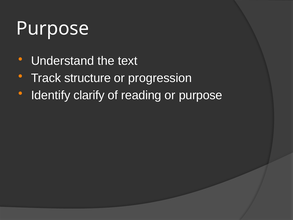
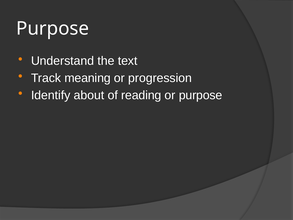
structure: structure -> meaning
clarify: clarify -> about
